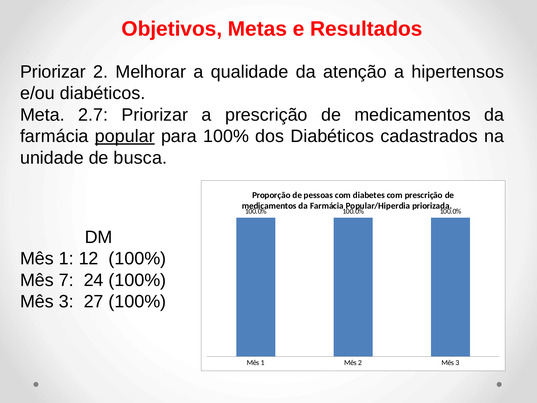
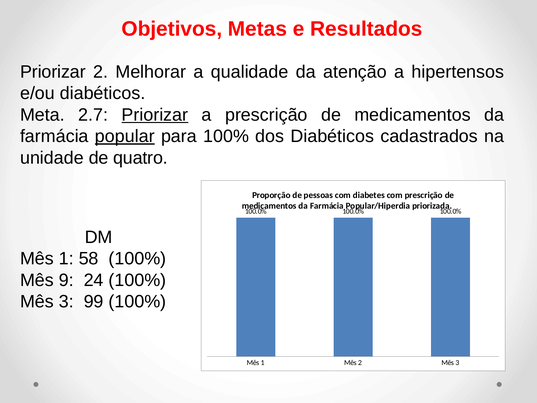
Priorizar at (155, 115) underline: none -> present
busca: busca -> quatro
12: 12 -> 58
7: 7 -> 9
27: 27 -> 99
